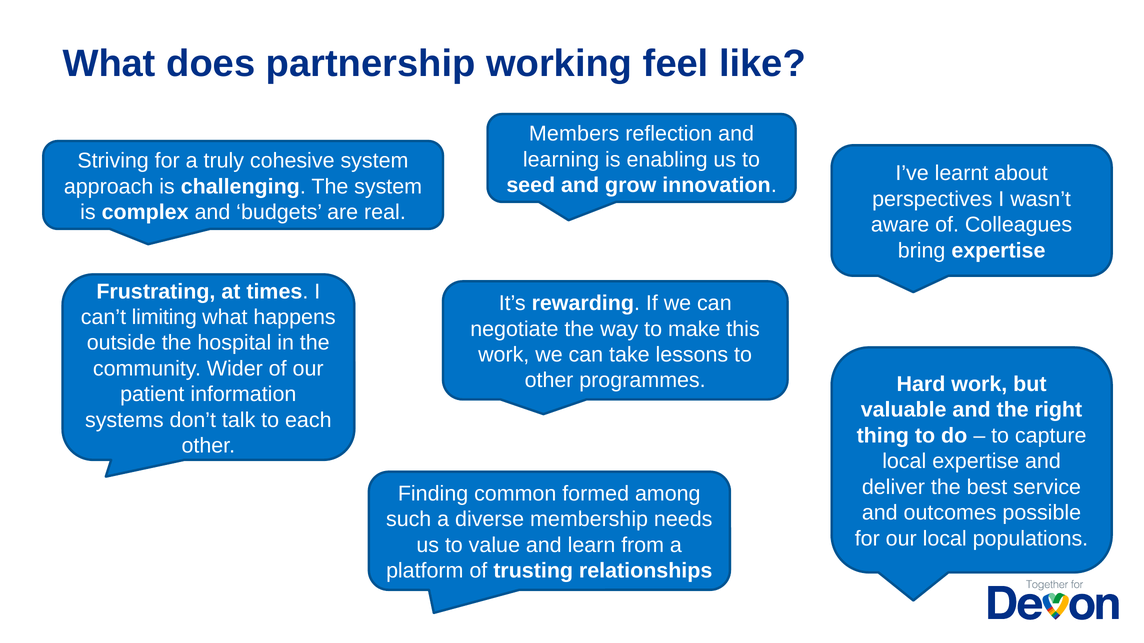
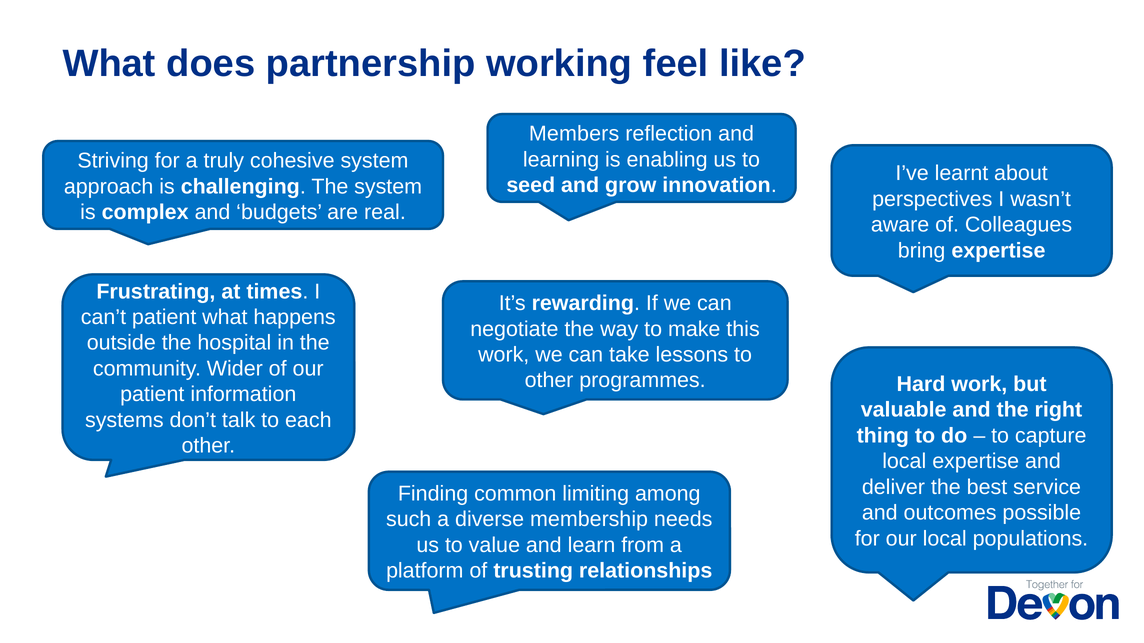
can’t limiting: limiting -> patient
formed: formed -> limiting
